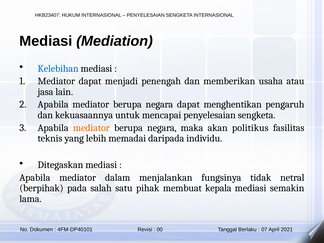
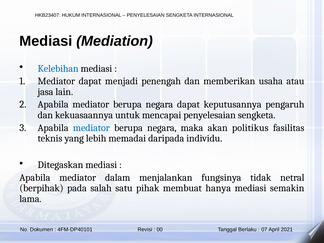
menghentikan: menghentikan -> keputusannya
mediator at (91, 128) colour: orange -> blue
kepala: kepala -> hanya
